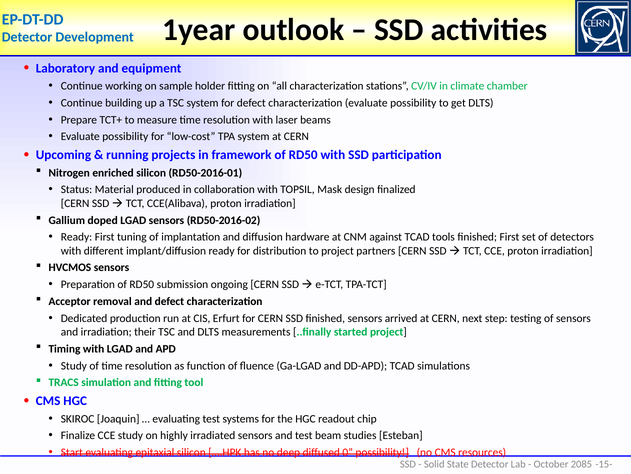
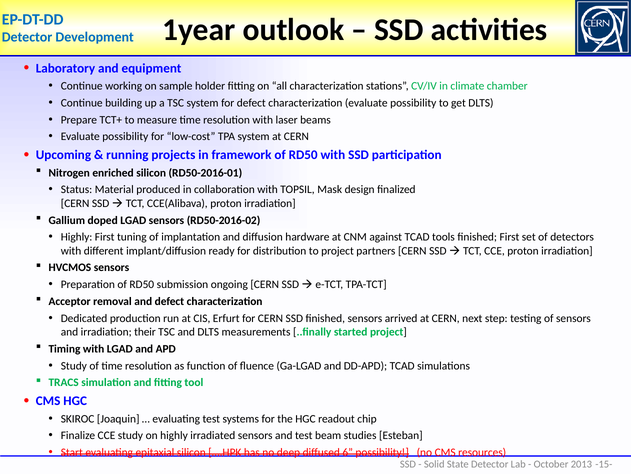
Ready at (77, 237): Ready -> Highly
0: 0 -> 6
2085: 2085 -> 2013
